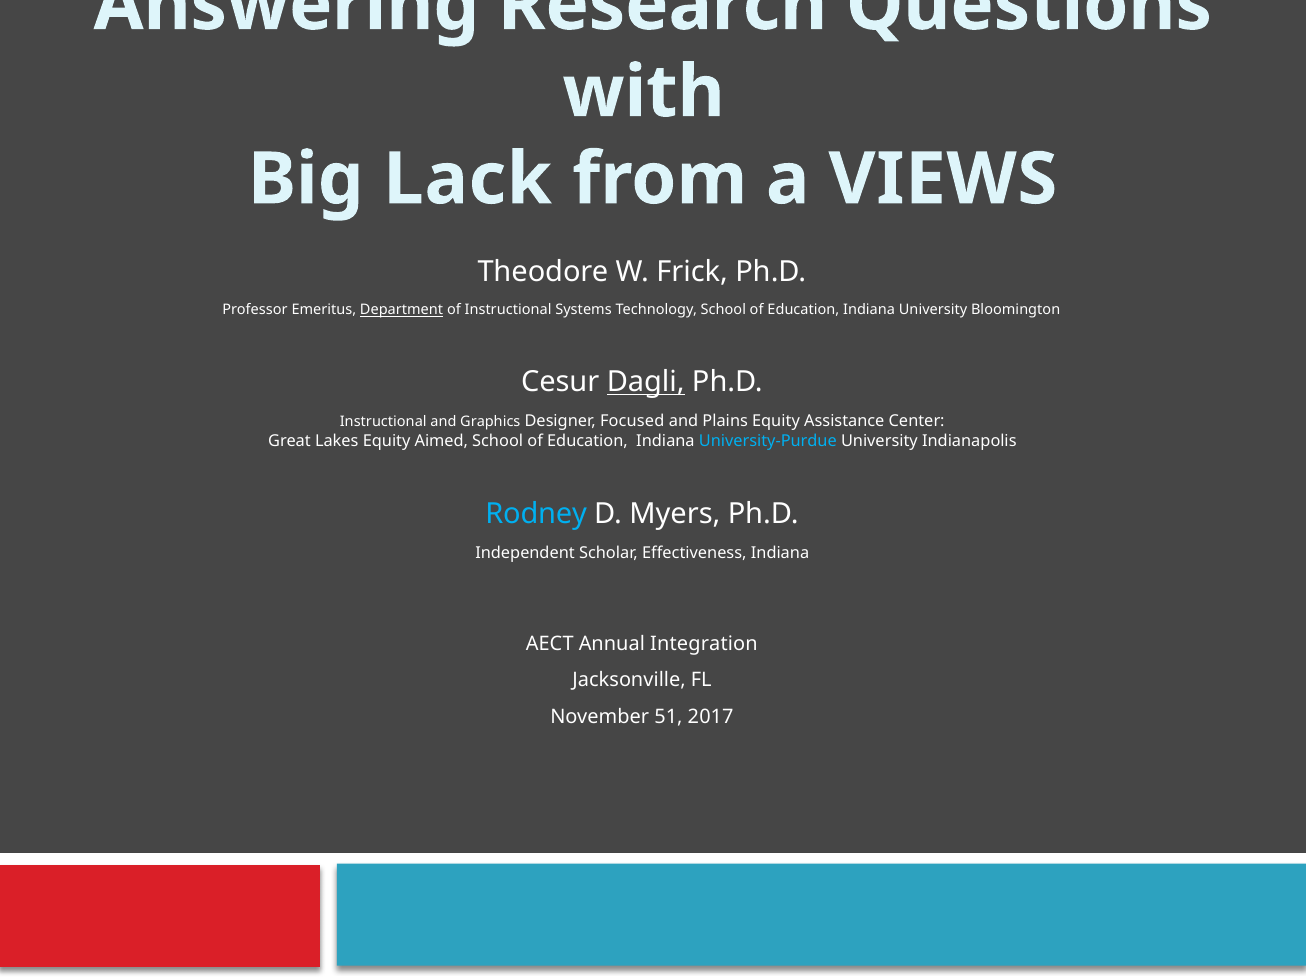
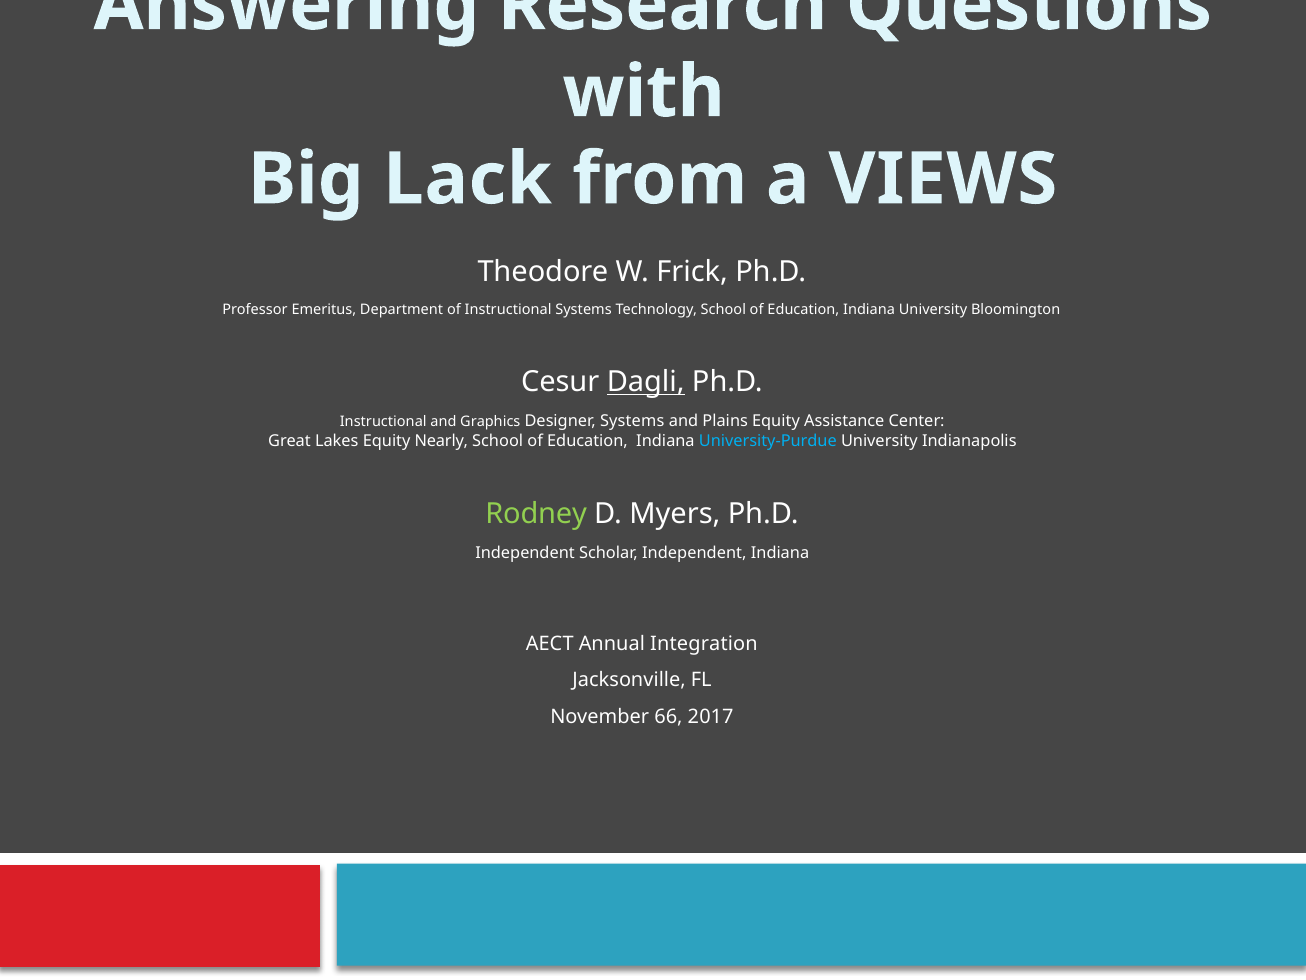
Department underline: present -> none
Designer Focused: Focused -> Systems
Aimed: Aimed -> Nearly
Rodney colour: light blue -> light green
Scholar Effectiveness: Effectiveness -> Independent
51: 51 -> 66
